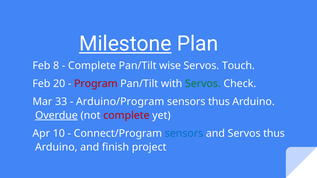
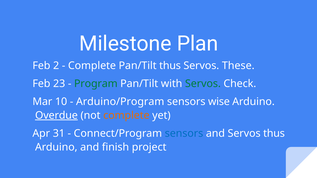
Milestone underline: present -> none
8: 8 -> 2
Pan/Tilt wise: wise -> thus
Touch: Touch -> These
20: 20 -> 23
Program colour: red -> green
33: 33 -> 10
sensors thus: thus -> wise
complete at (126, 116) colour: red -> orange
10: 10 -> 31
